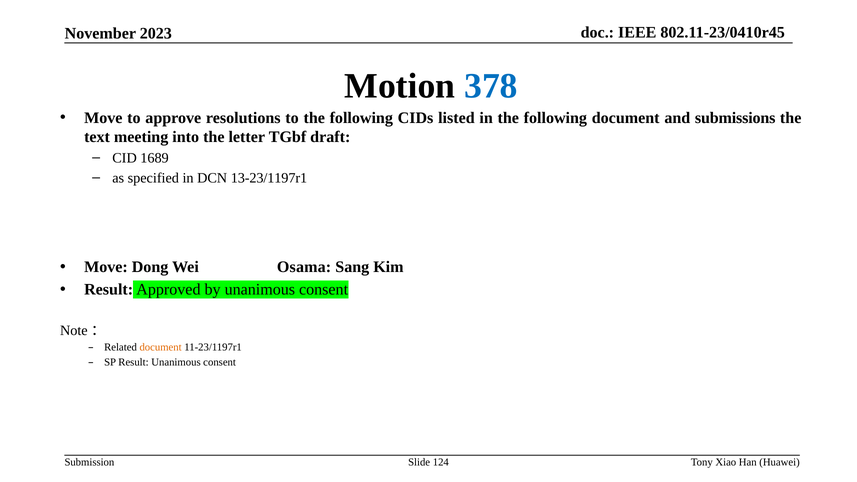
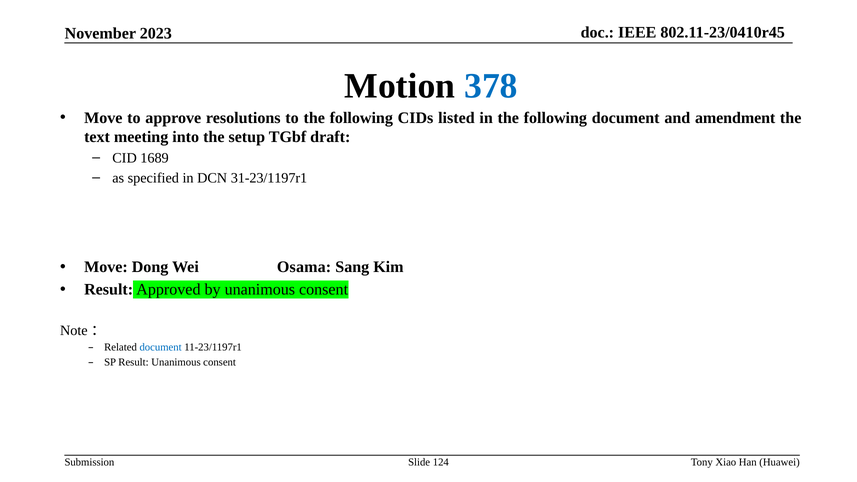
submissions: submissions -> amendment
letter: letter -> setup
13-23/1197r1: 13-23/1197r1 -> 31-23/1197r1
document at (161, 347) colour: orange -> blue
